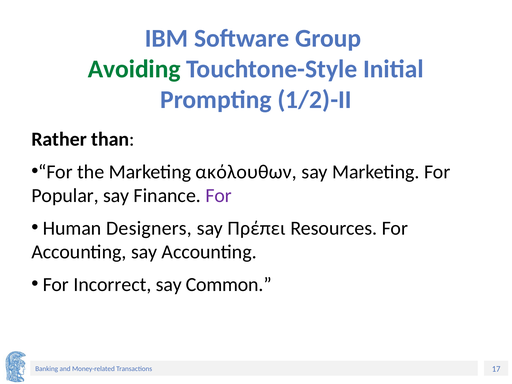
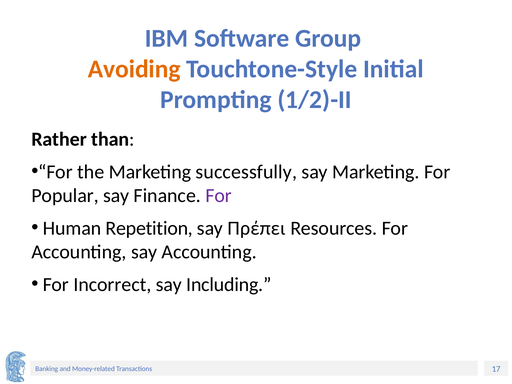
Avoiding colour: green -> orange
ακόλουθων: ακόλουθων -> successfully
Designers: Designers -> Repetition
Common: Common -> Including
